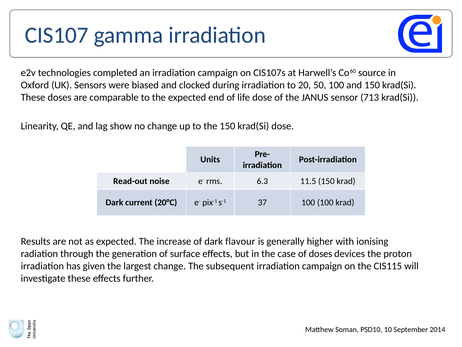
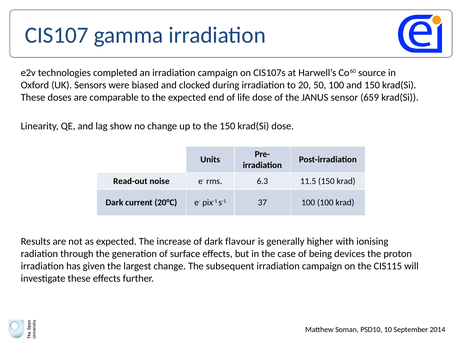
713: 713 -> 659
of doses: doses -> being
